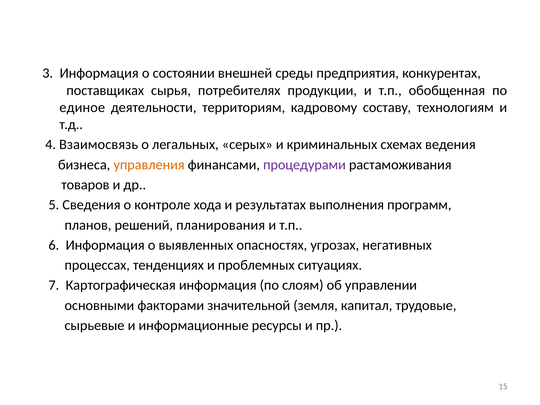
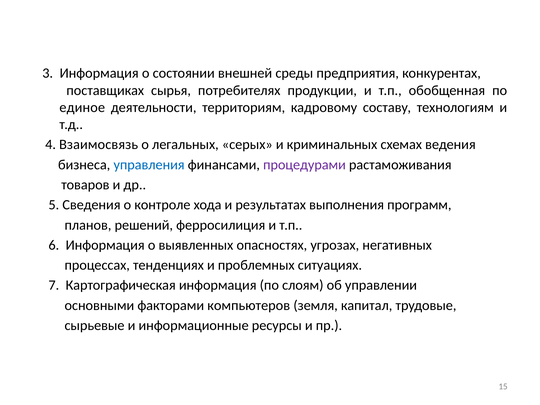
управления colour: orange -> blue
планирования: планирования -> ферросилиция
значительной: значительной -> компьютеров
